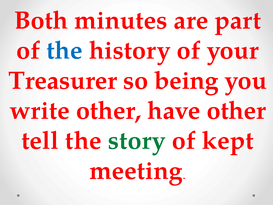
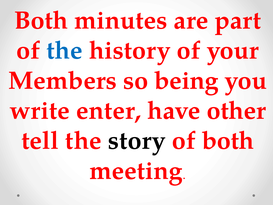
Treasurer: Treasurer -> Members
write other: other -> enter
story colour: green -> black
of kept: kept -> both
